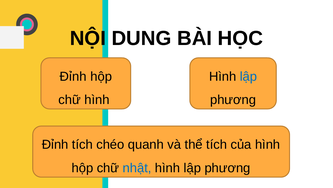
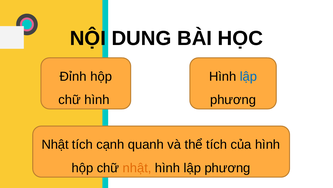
Đỉnh at (55, 144): Đỉnh -> Nhật
chéo: chéo -> cạnh
nhật at (137, 168) colour: blue -> orange
